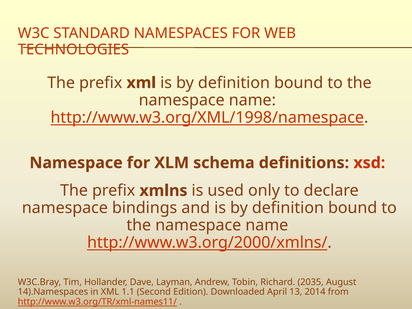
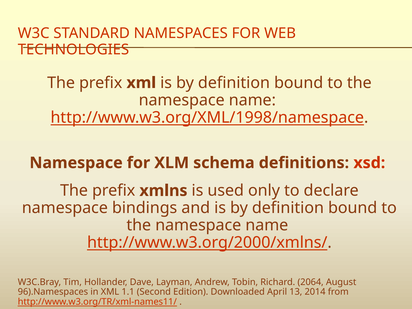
2035: 2035 -> 2064
14).Namespaces: 14).Namespaces -> 96).Namespaces
